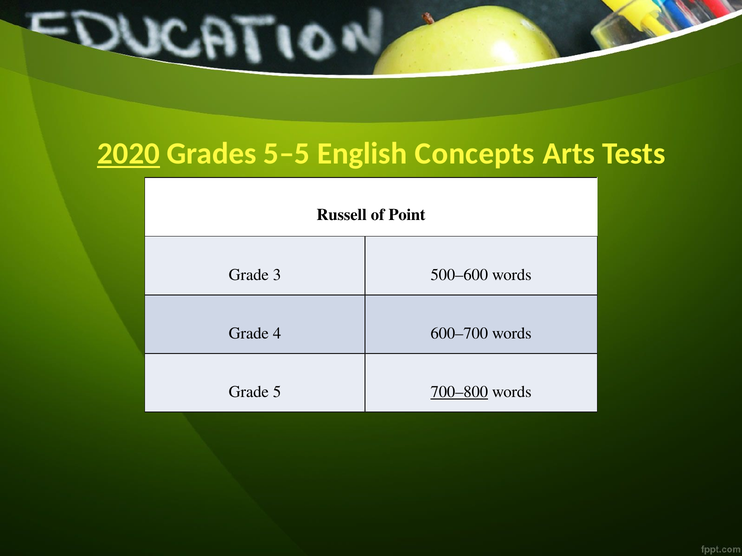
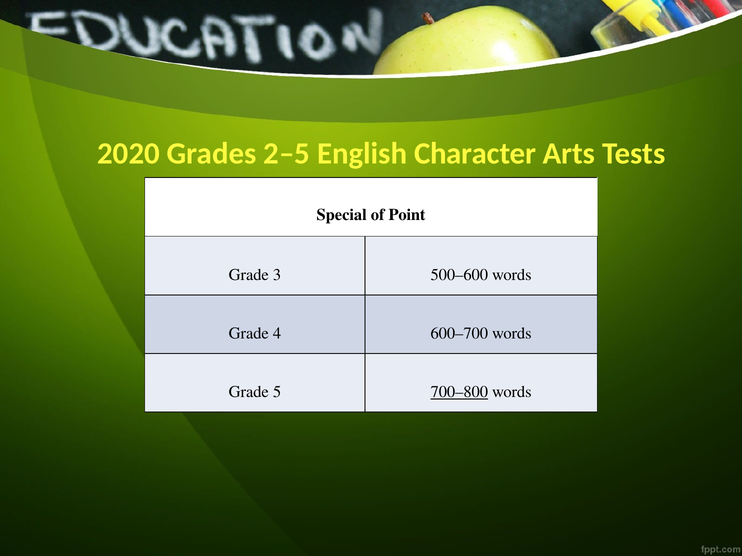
2020 underline: present -> none
5–5: 5–5 -> 2–5
Concepts: Concepts -> Character
Russell: Russell -> Special
